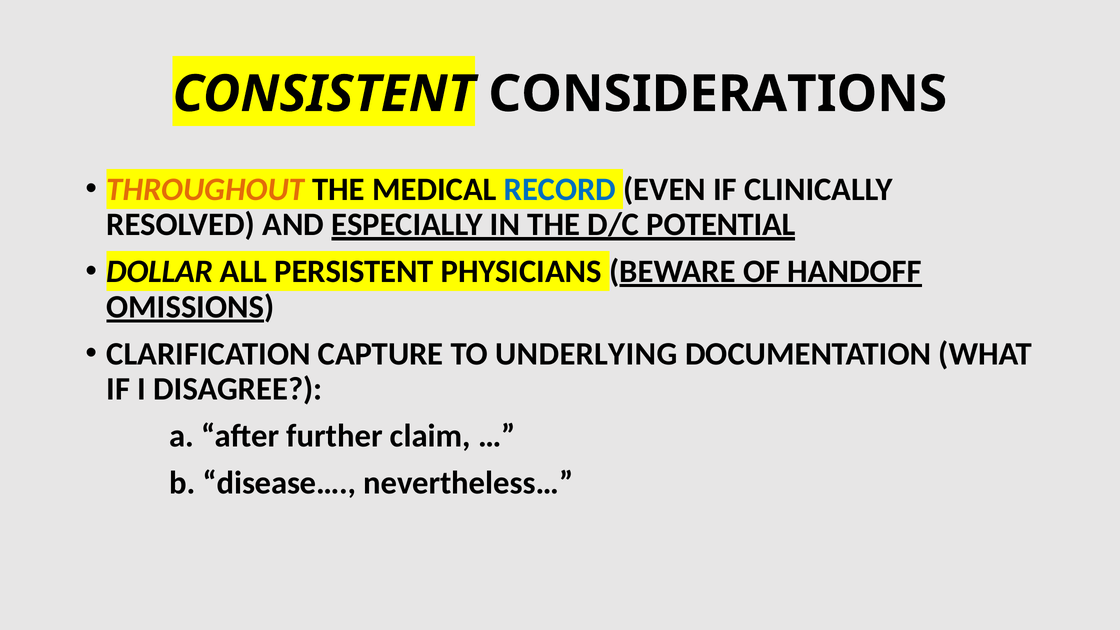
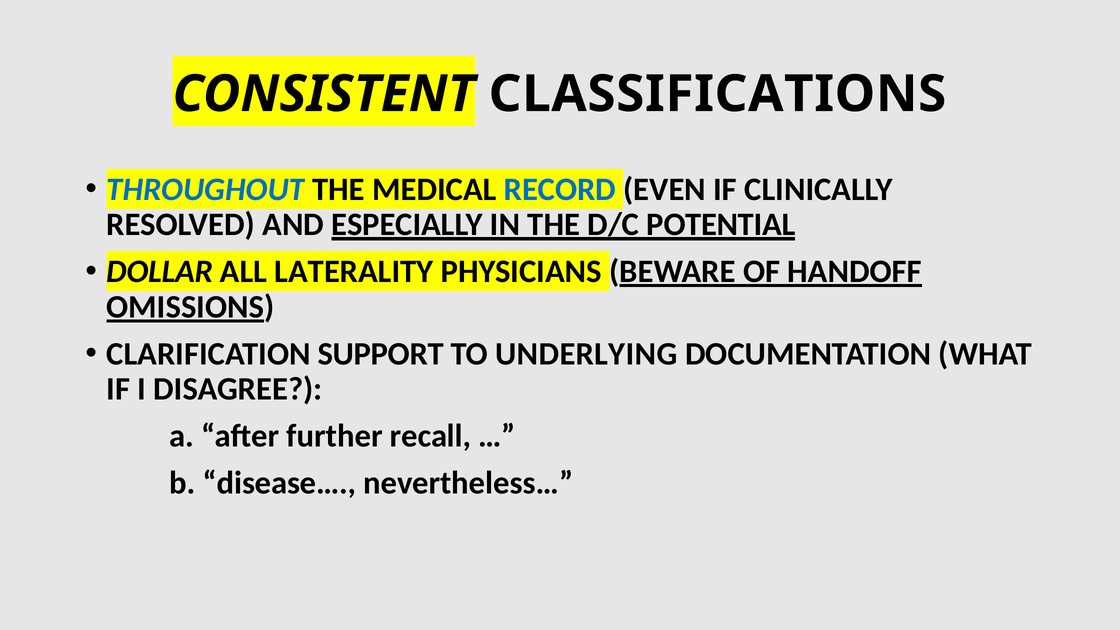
CONSIDERATIONS: CONSIDERATIONS -> CLASSIFICATIONS
THROUGHOUT colour: orange -> blue
PERSISTENT: PERSISTENT -> LATERALITY
CAPTURE: CAPTURE -> SUPPORT
claim: claim -> recall
